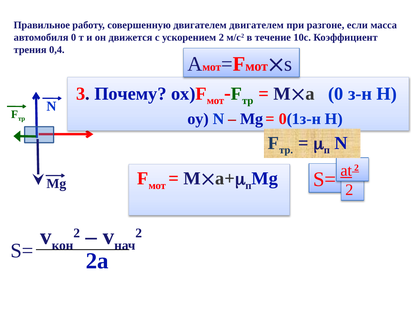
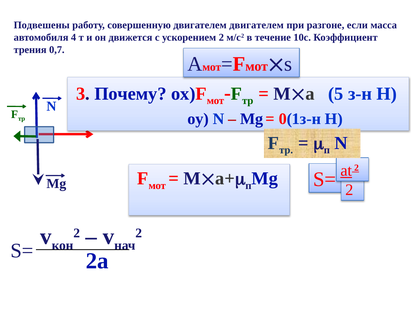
Правильное: Правильное -> Подвешены
автомобиля 0: 0 -> 4
0,4: 0,4 -> 0,7
0 at (336, 94): 0 -> 5
